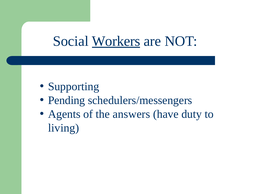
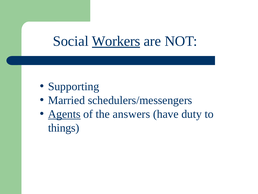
Pending: Pending -> Married
Agents underline: none -> present
living: living -> things
